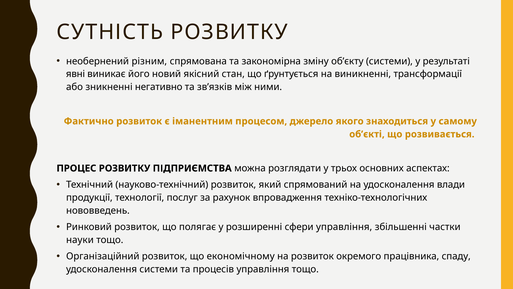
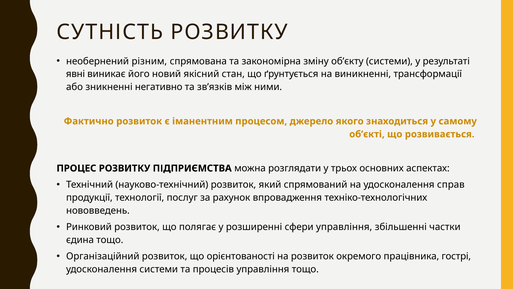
влади: влади -> справ
науки: науки -> єдина
економічному: економічному -> орієнтованості
спаду: спаду -> гострі
